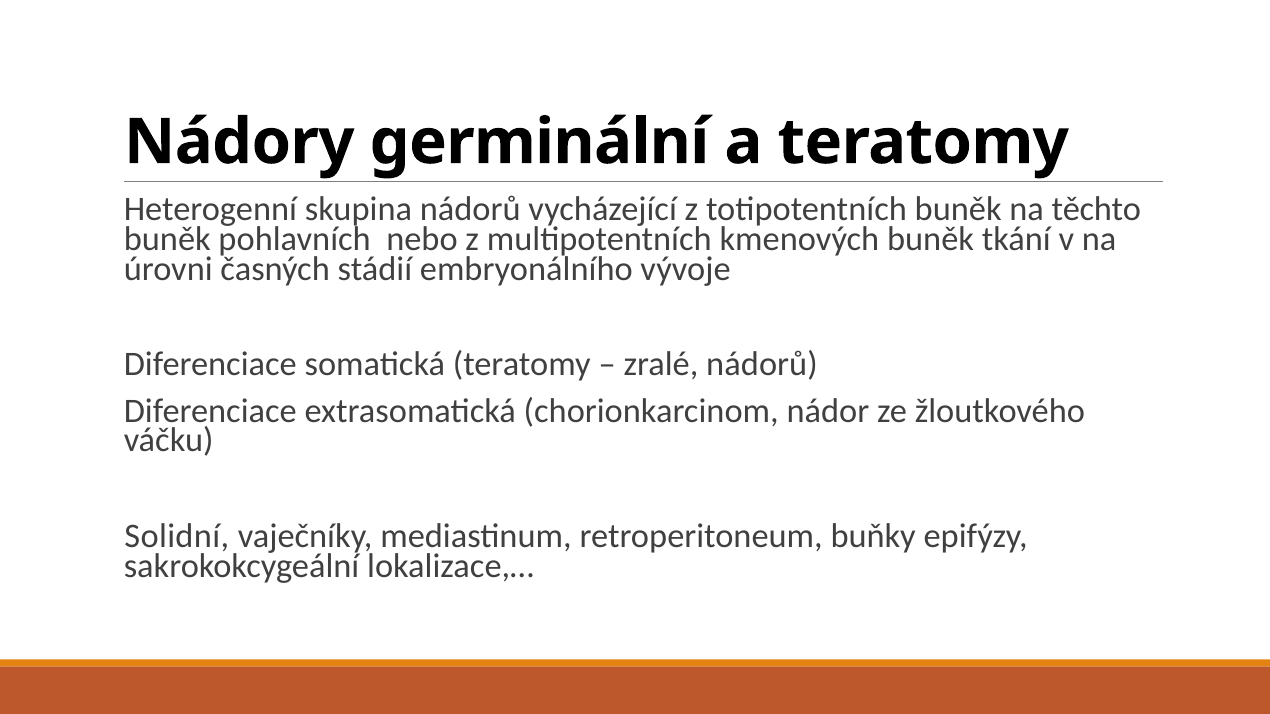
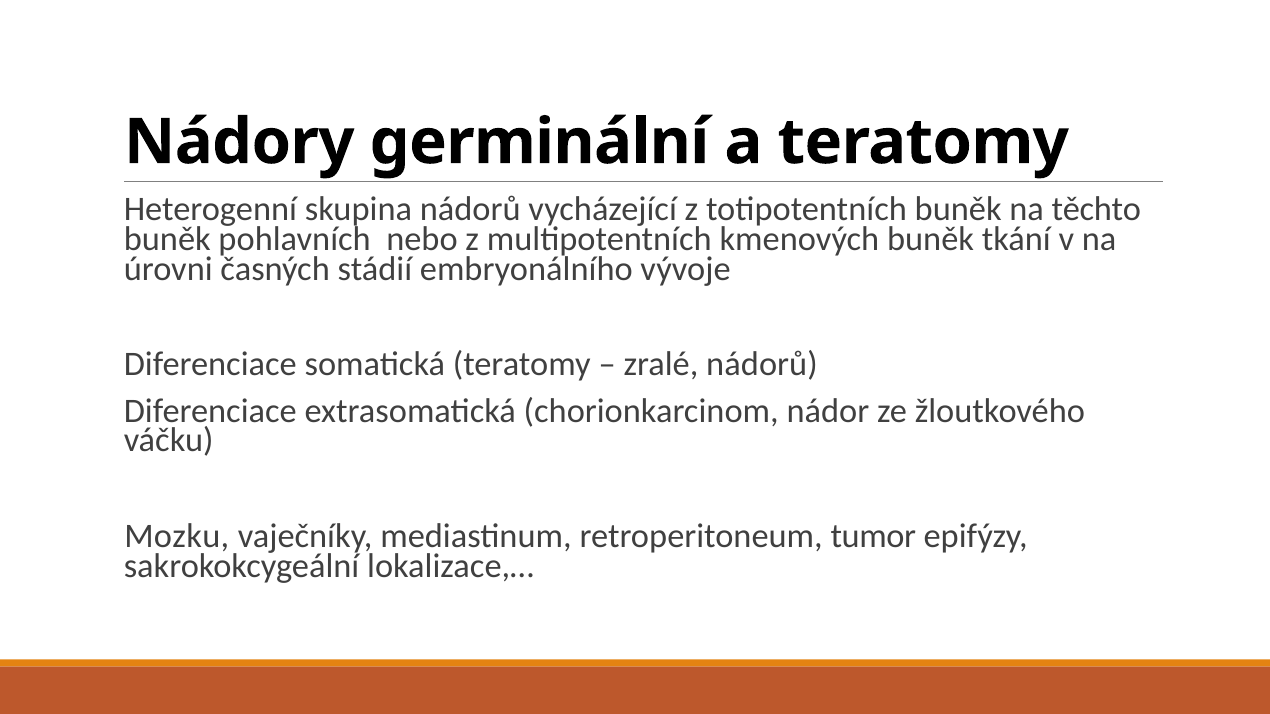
Solidní: Solidní -> Mozku
buňky: buňky -> tumor
